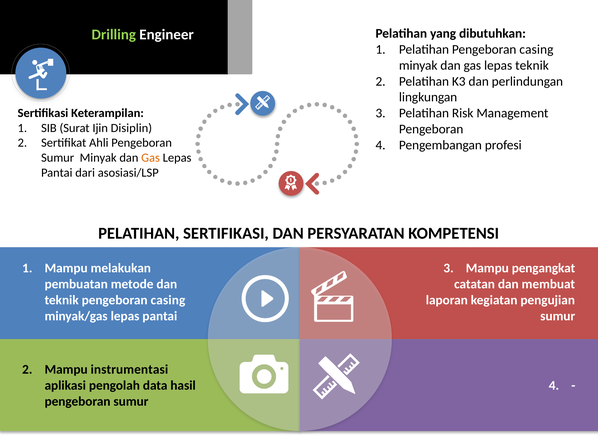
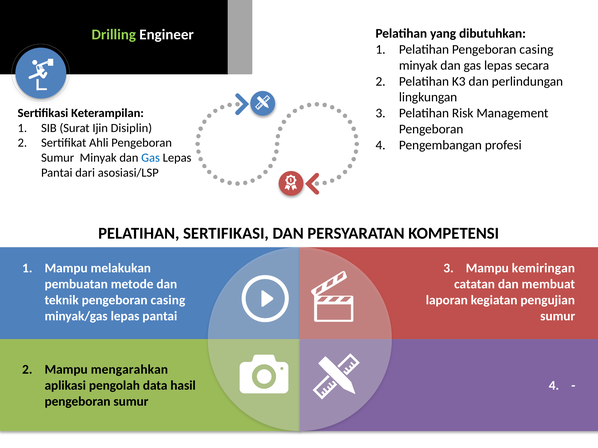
lepas teknik: teknik -> secara
Gas at (151, 158) colour: orange -> blue
pengangkat: pengangkat -> kemiringan
instrumentasi: instrumentasi -> mengarahkan
